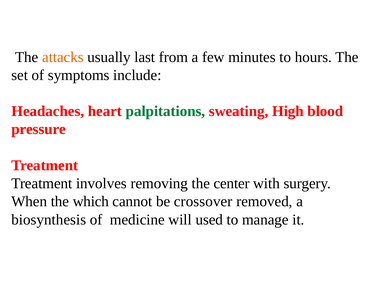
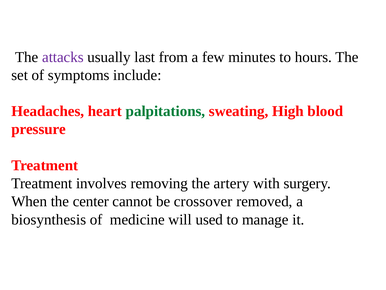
attacks colour: orange -> purple
center: center -> artery
which: which -> center
